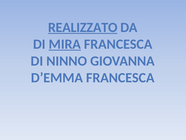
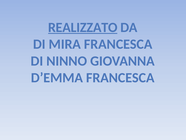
MIRA underline: present -> none
